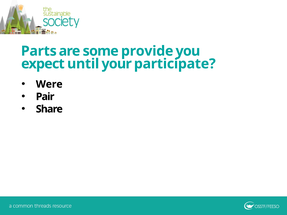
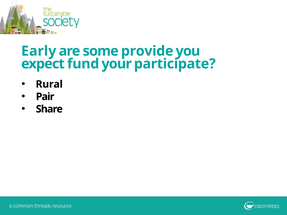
Parts: Parts -> Early
until: until -> fund
Were: Were -> Rural
